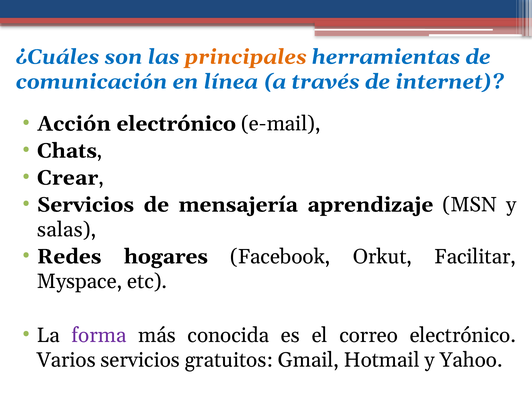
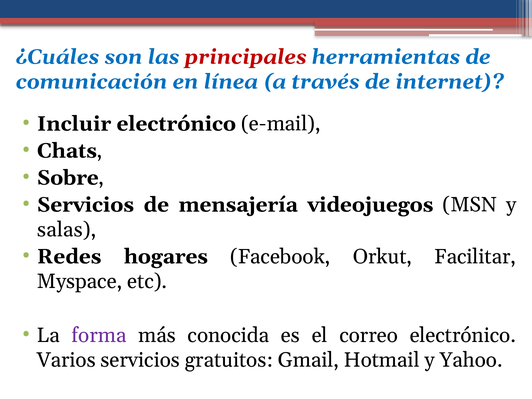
principales colour: orange -> red
Acción: Acción -> Incluir
Crear: Crear -> Sobre
aprendizaje: aprendizaje -> videojuegos
